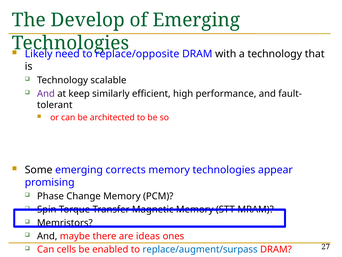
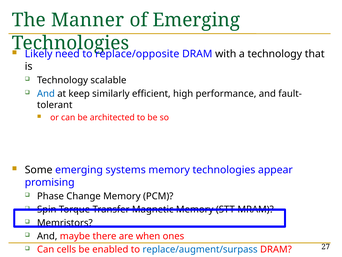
Develop: Develop -> Manner
And at (46, 93) colour: purple -> blue
corrects: corrects -> systems
ideas: ideas -> when
